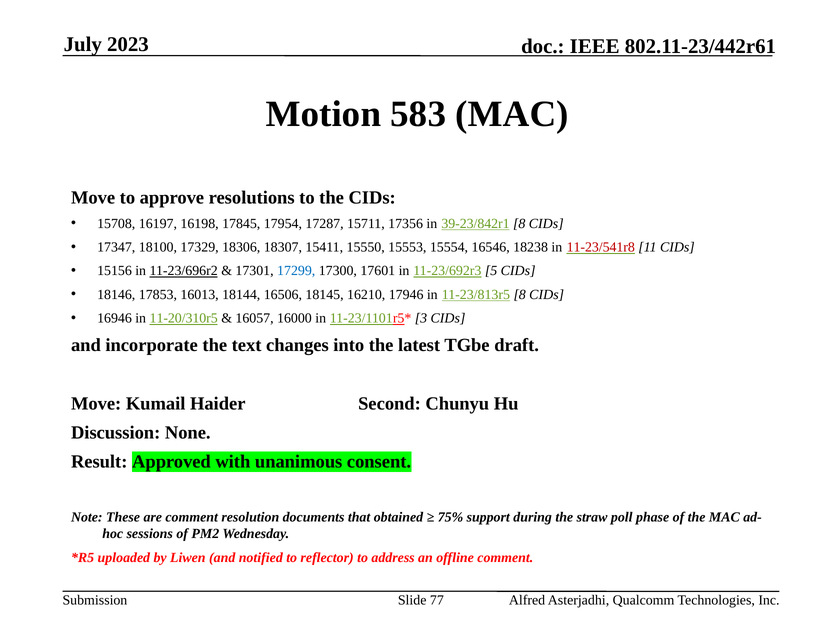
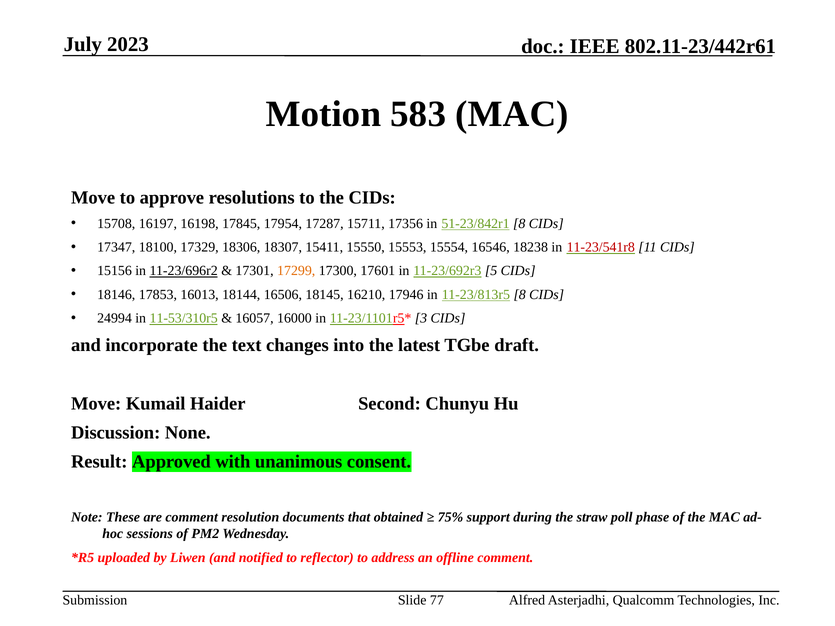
39-23/842r1: 39-23/842r1 -> 51-23/842r1
17299 colour: blue -> orange
16946: 16946 -> 24994
11-20/310r5: 11-20/310r5 -> 11-53/310r5
